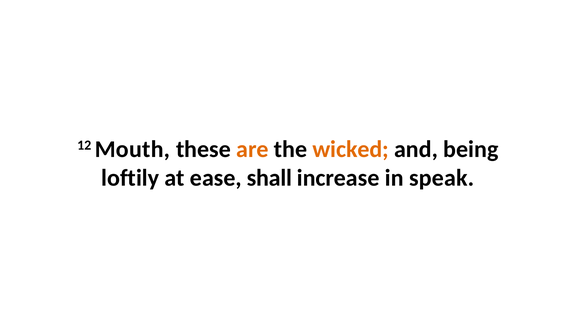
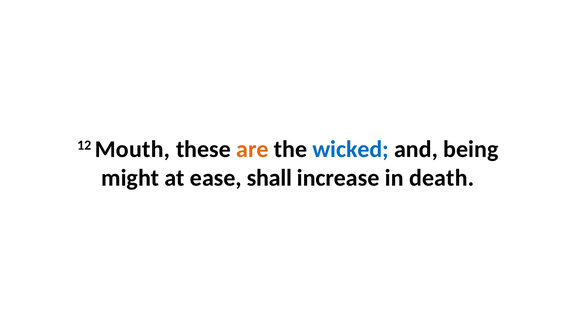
wicked colour: orange -> blue
loftily: loftily -> might
speak: speak -> death
